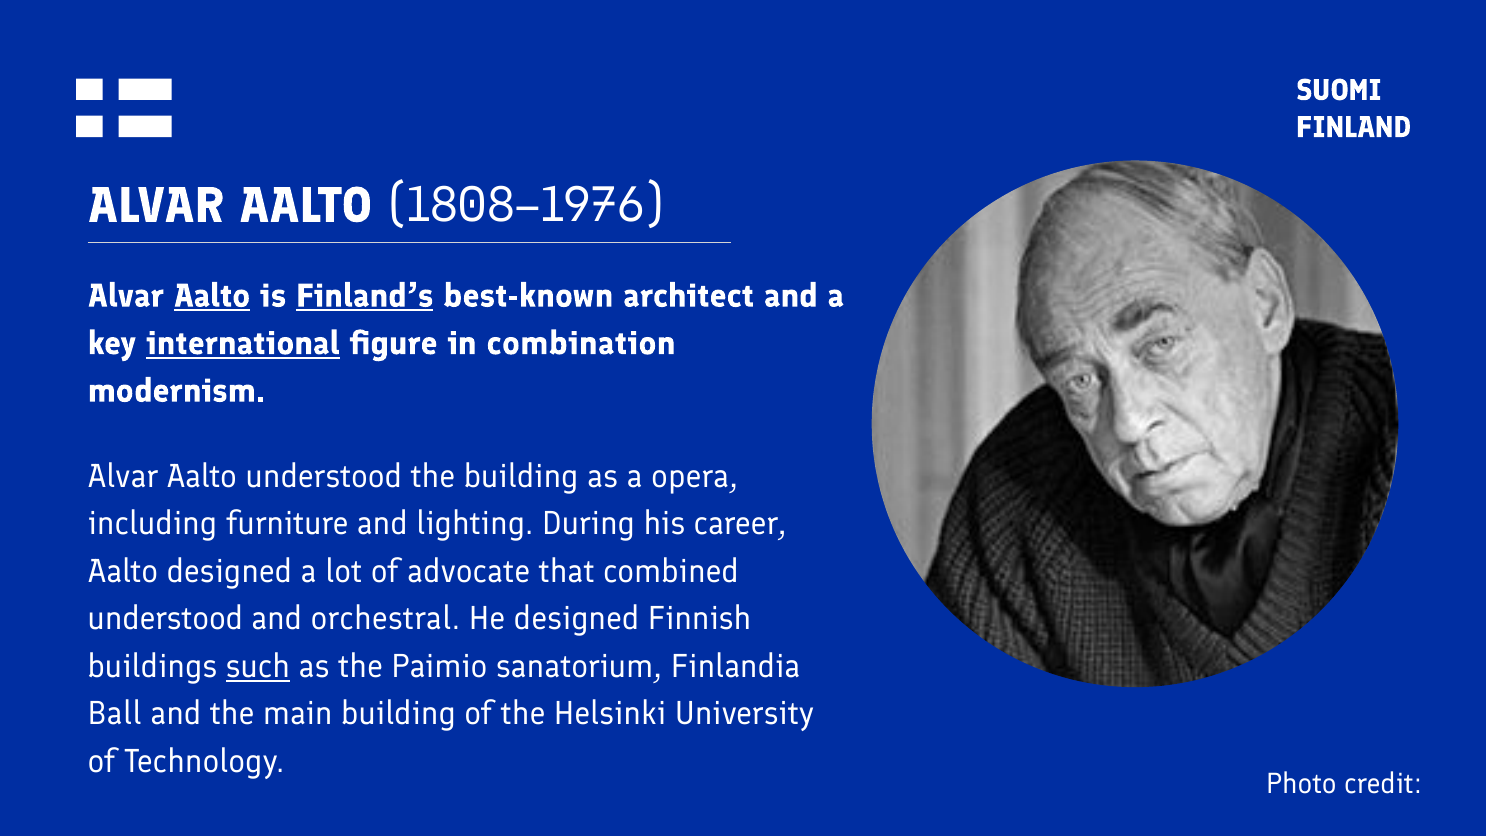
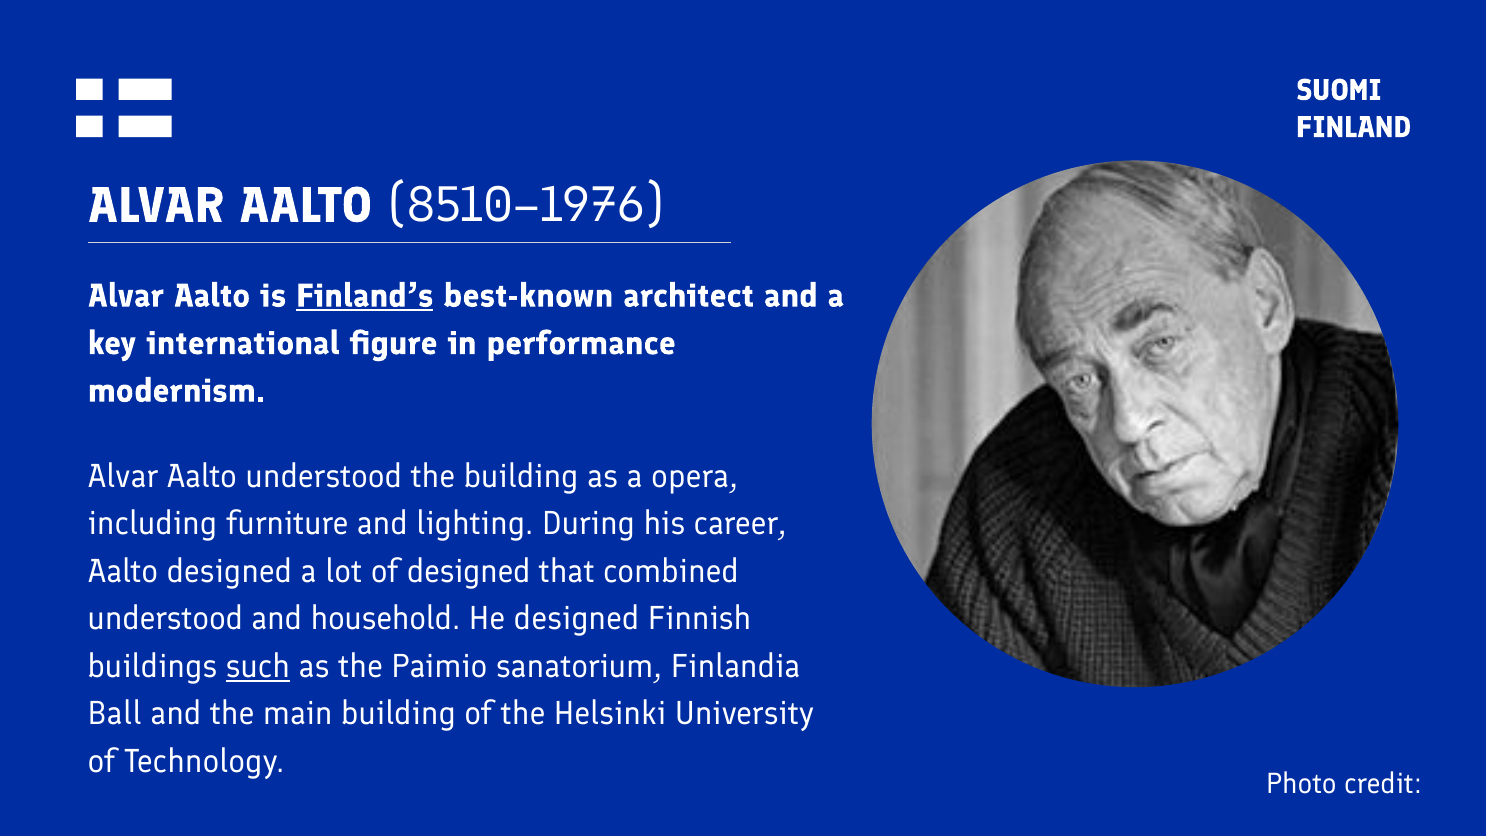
1808–1976: 1808–1976 -> 8510–1976
Aalto at (212, 296) underline: present -> none
international underline: present -> none
combination: combination -> performance
of advocate: advocate -> designed
orchestral: orchestral -> household
